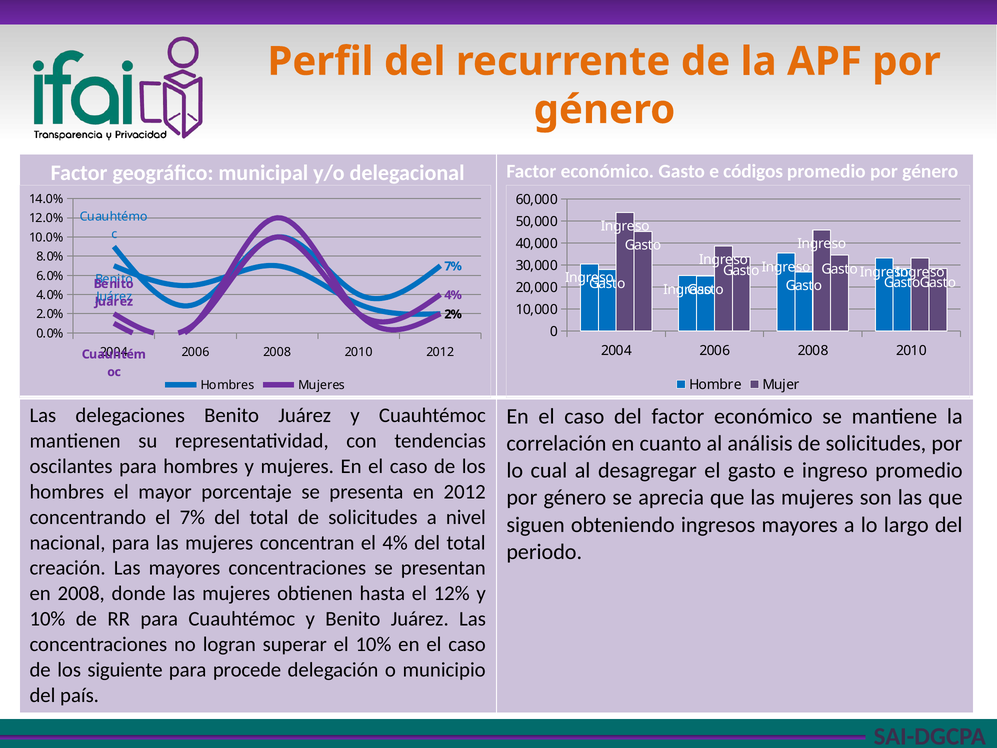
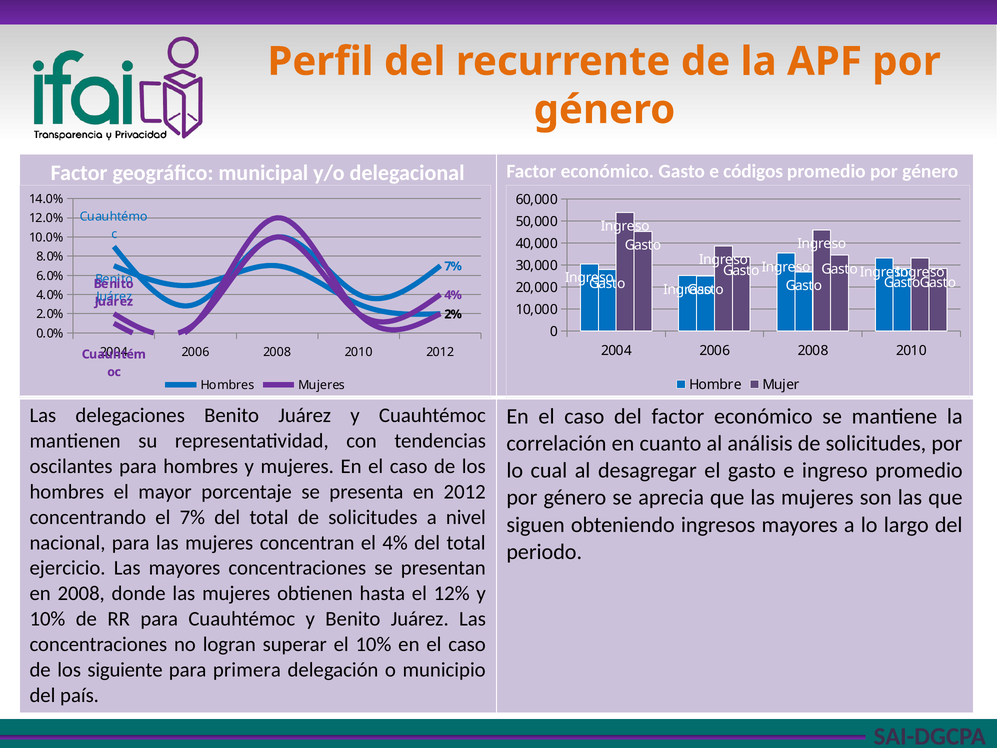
creación: creación -> ejercicio
procede: procede -> primera
